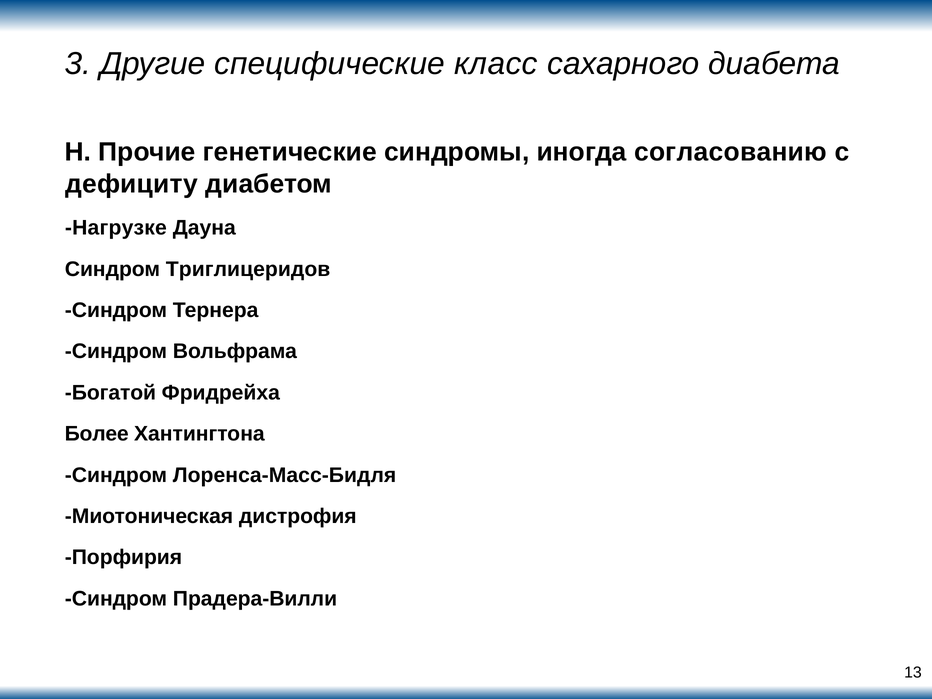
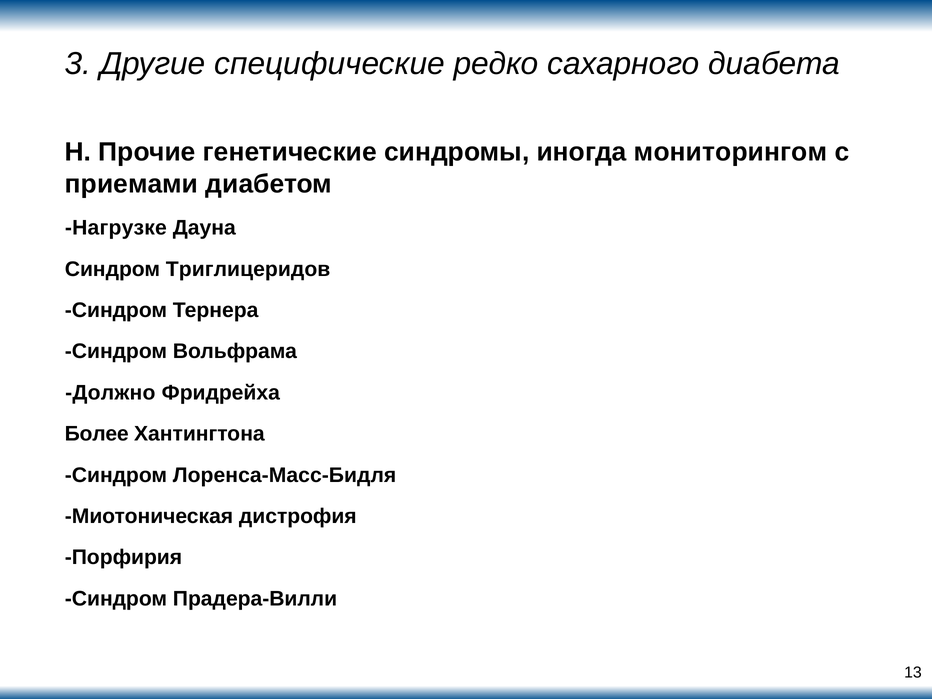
класс: класс -> редко
согласованию: согласованию -> мониторингом
дефициту: дефициту -> приемами
Богатой: Богатой -> Должно
